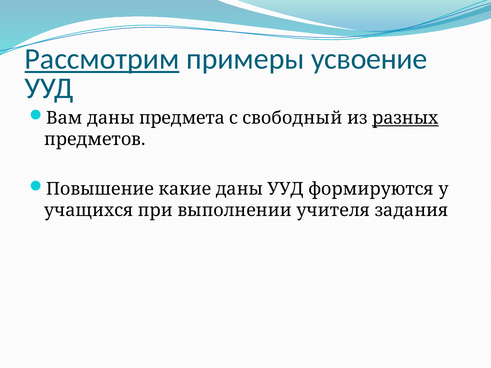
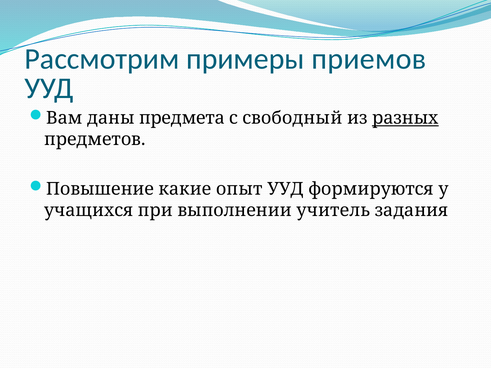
Рассмотрим underline: present -> none
усвоение: усвоение -> приемов
какие даны: даны -> опыт
учителя: учителя -> учитель
